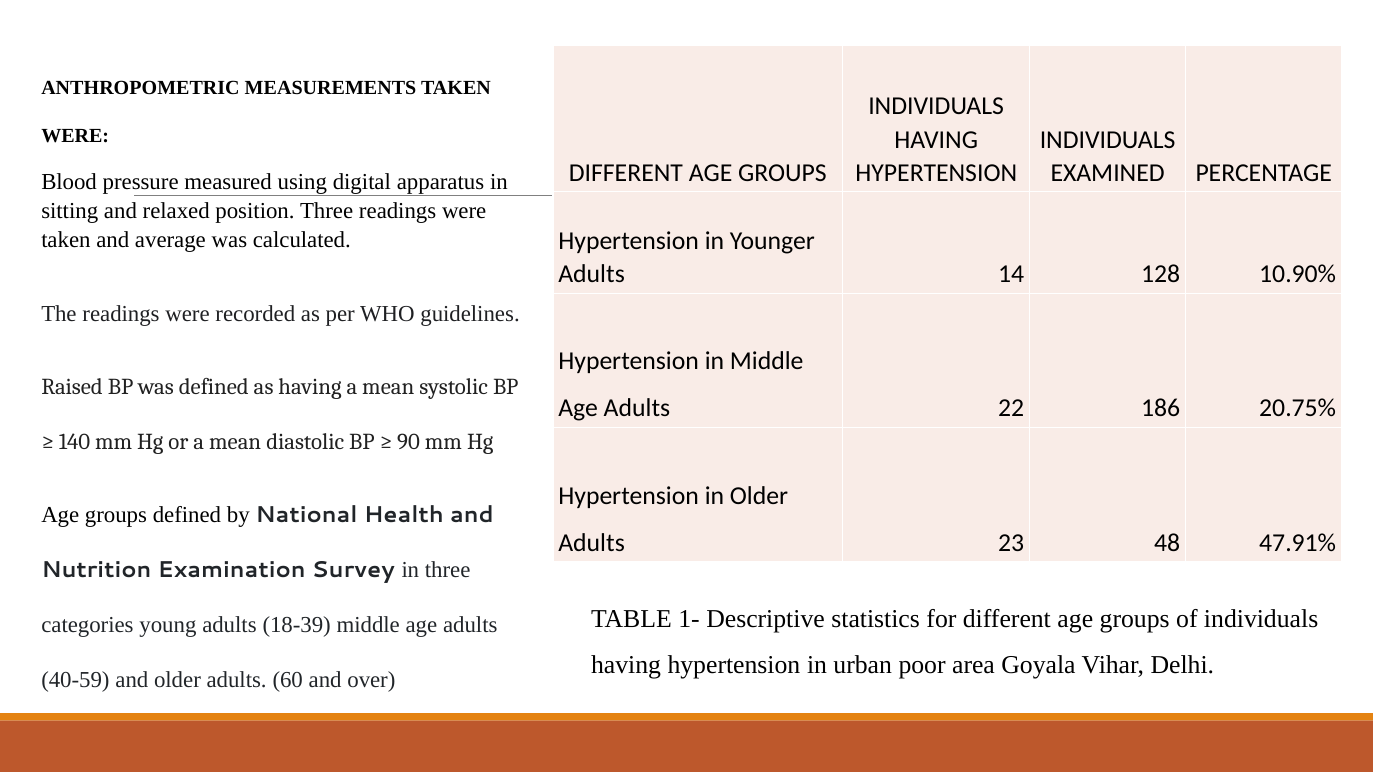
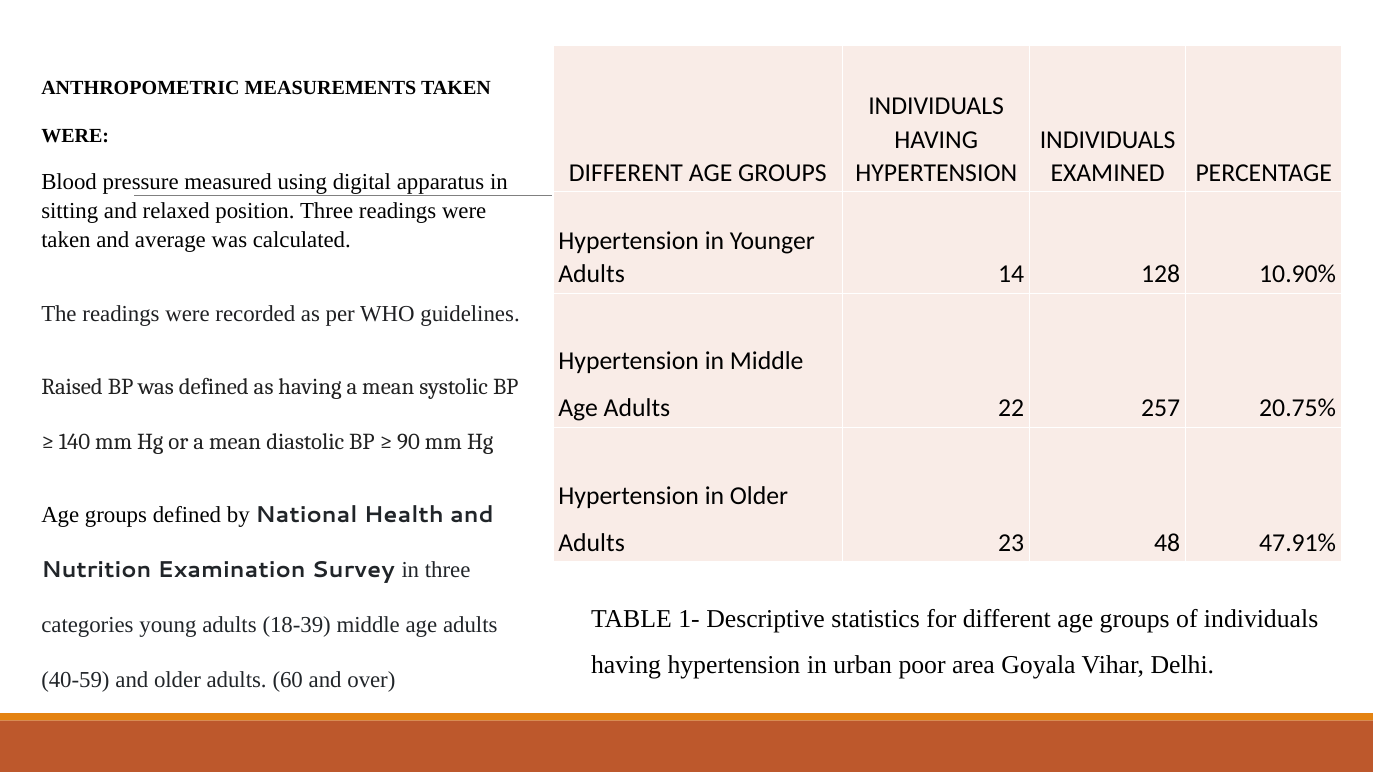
186: 186 -> 257
